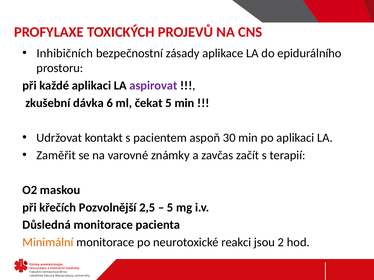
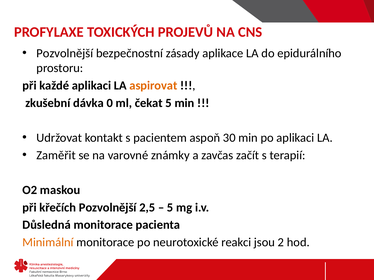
Inhibičních at (65, 53): Inhibičních -> Pozvolnější
aspirovat colour: purple -> orange
6: 6 -> 0
